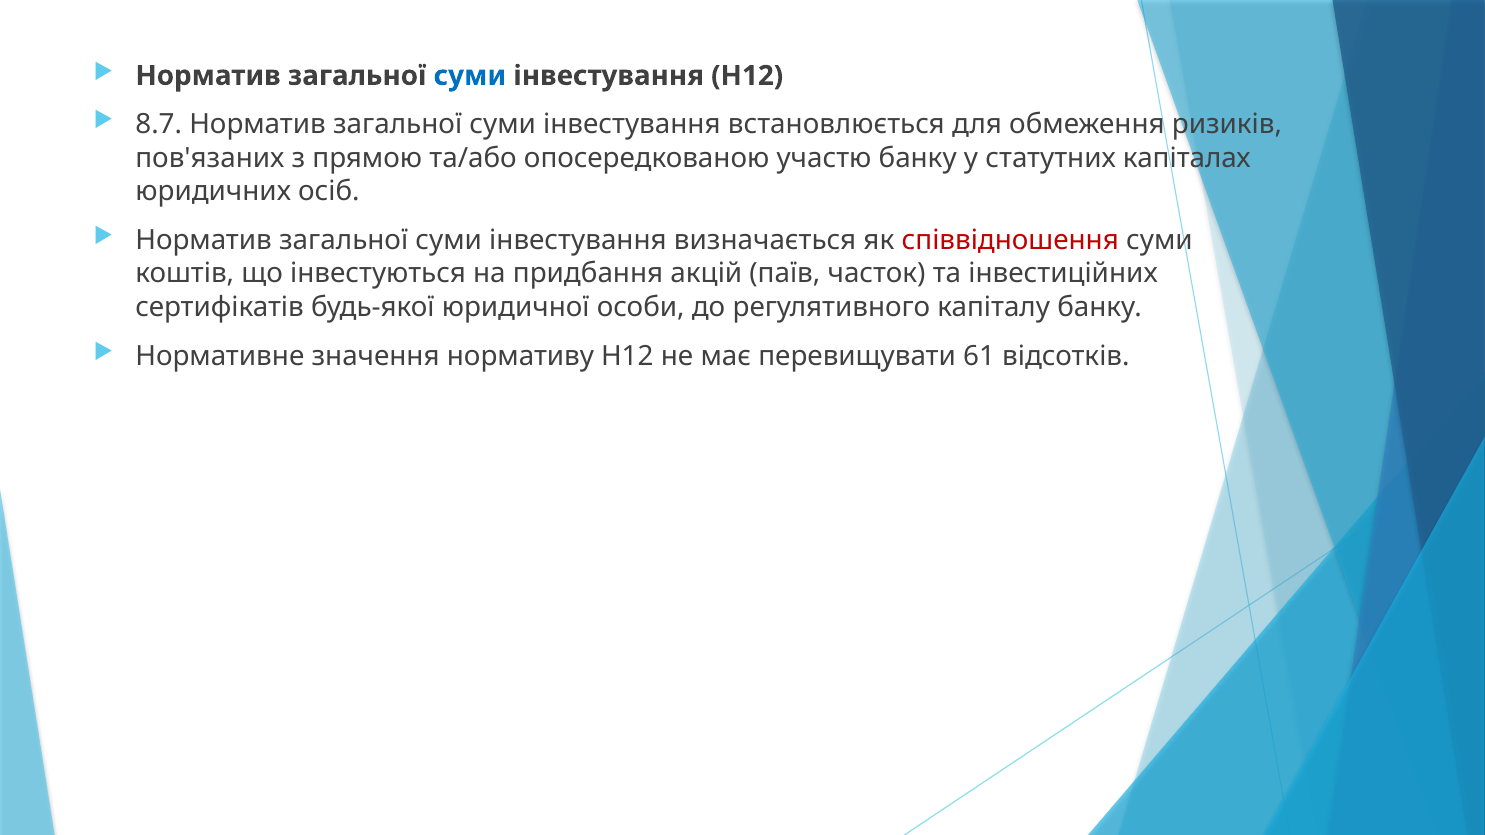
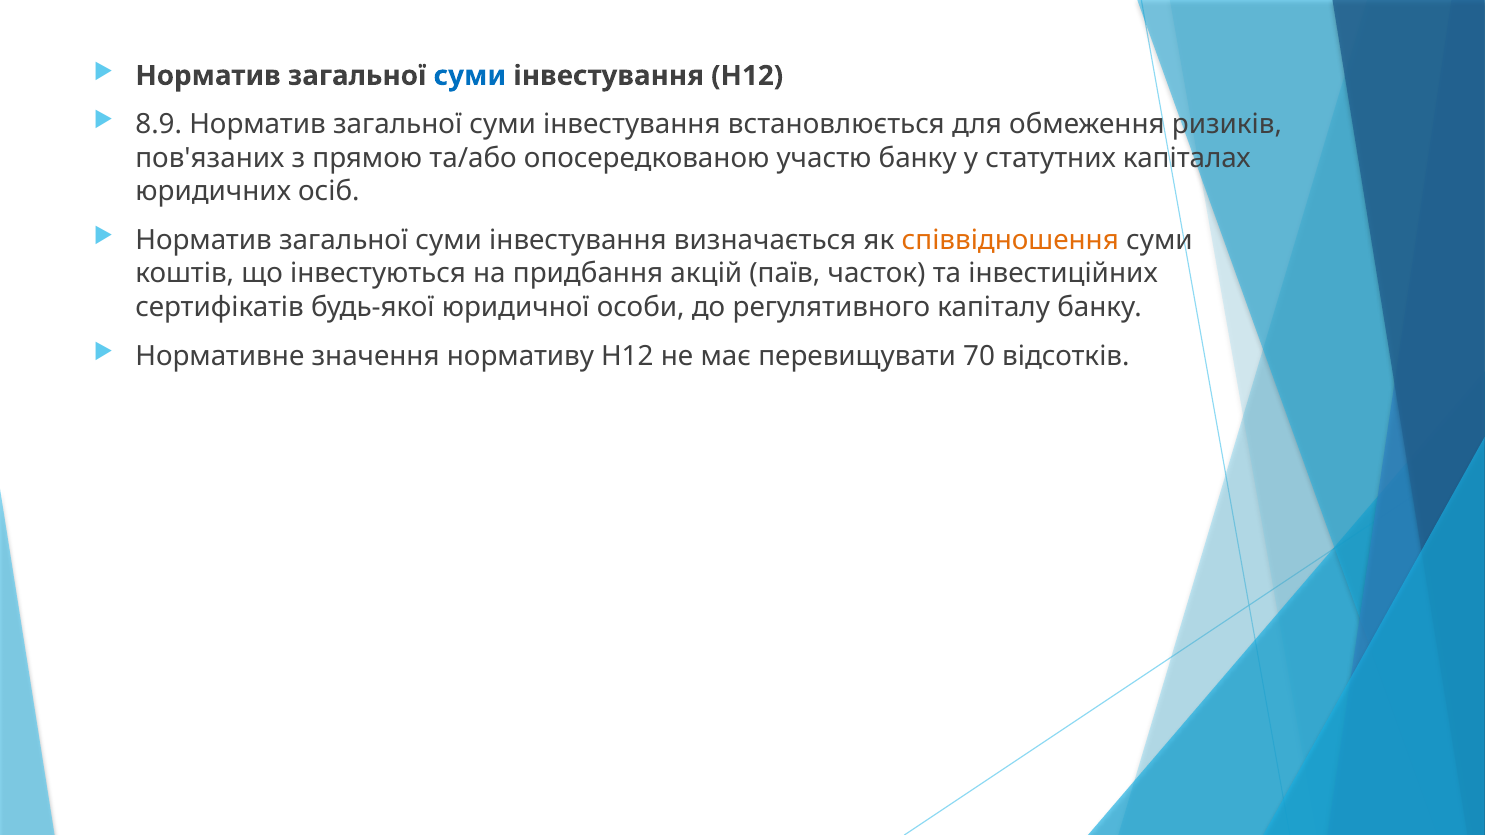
8.7: 8.7 -> 8.9
співвідношення colour: red -> orange
61: 61 -> 70
